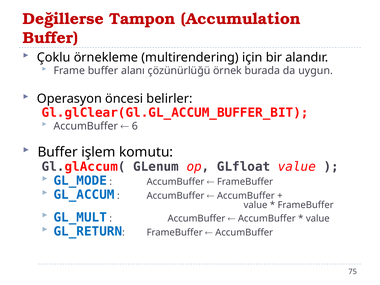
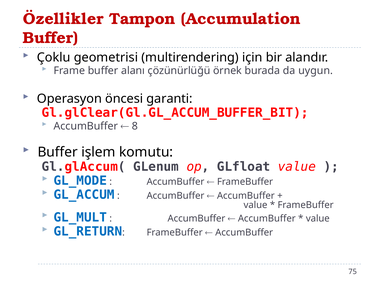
Değillerse: Değillerse -> Özellikler
örnekleme: örnekleme -> geometrisi
belirler: belirler -> garanti
6: 6 -> 8
